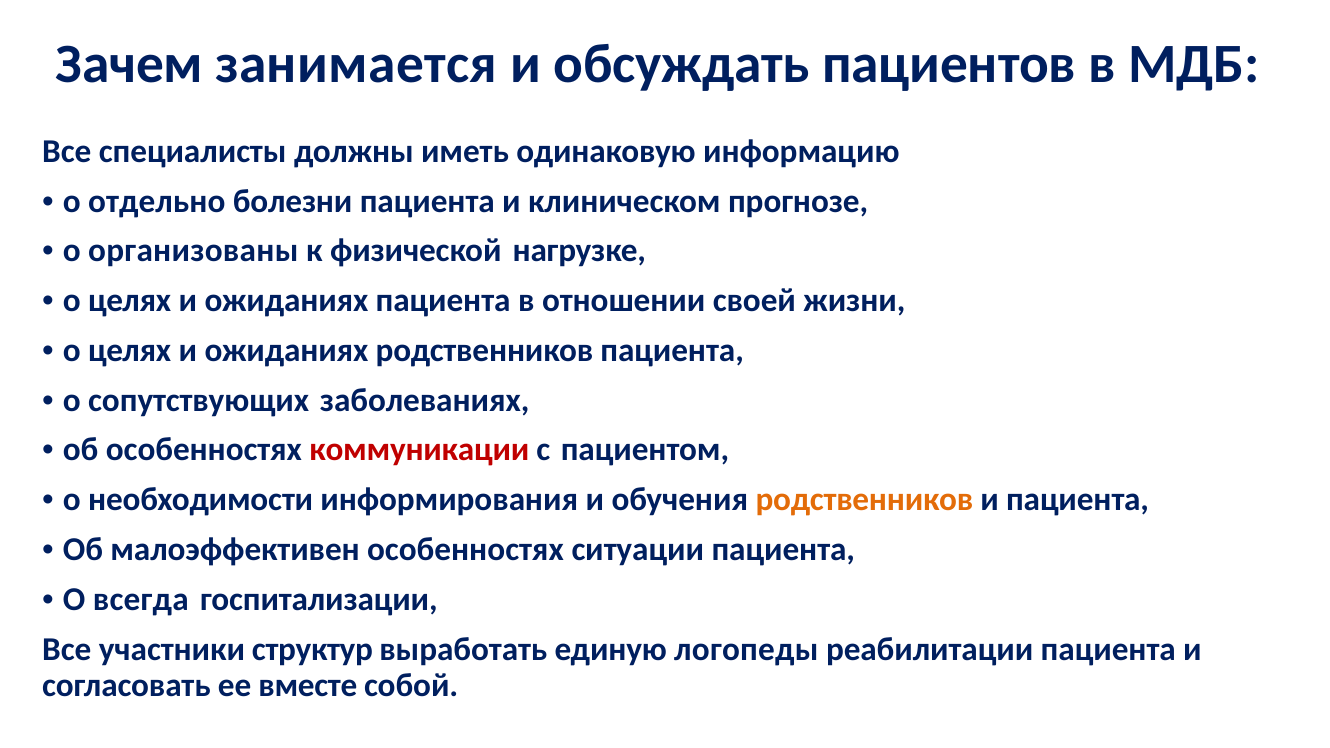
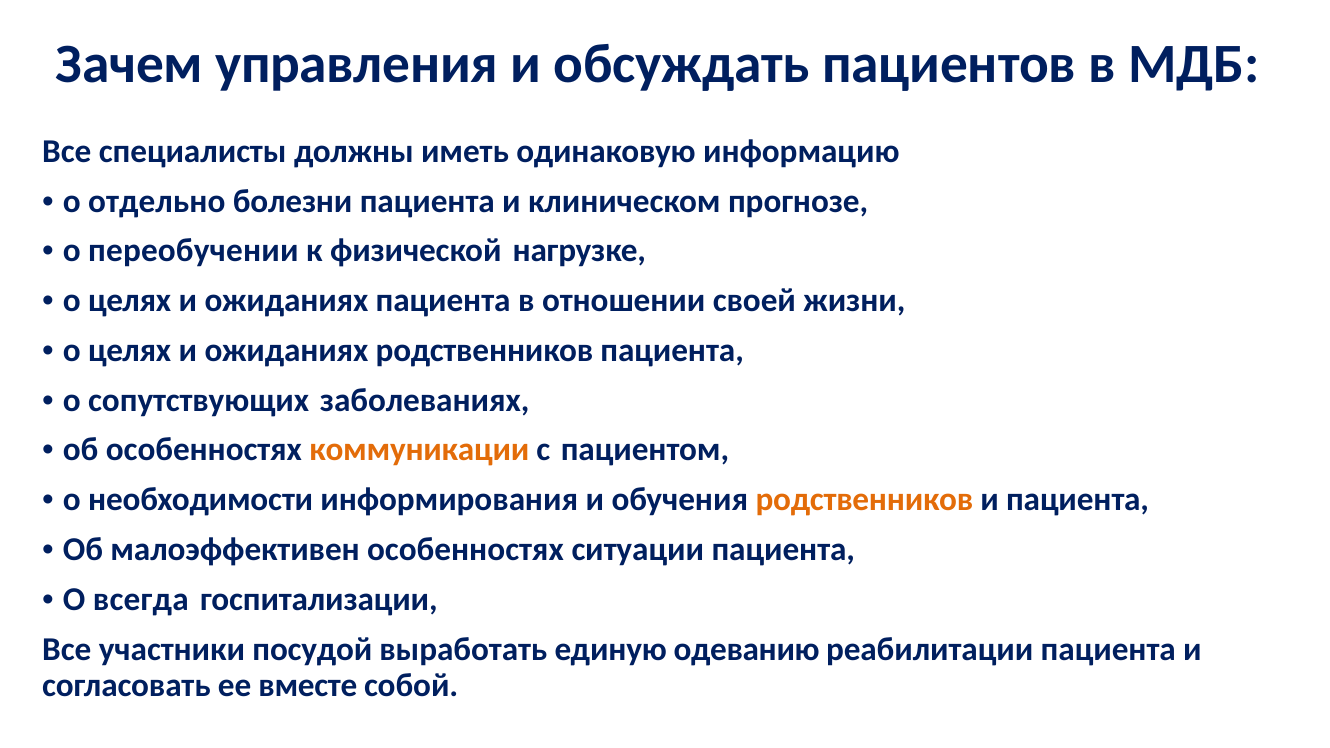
занимается: занимается -> управления
организованы: организованы -> переобучении
коммуникации colour: red -> orange
структур: структур -> посудой
логопеды: логопеды -> одеванию
